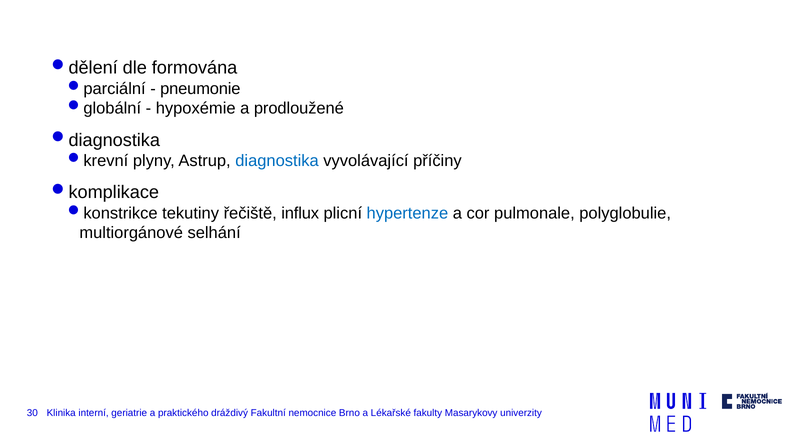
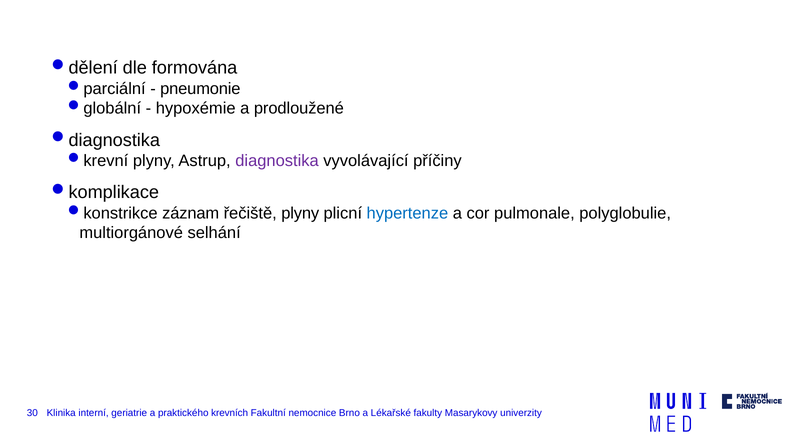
diagnostika colour: blue -> purple
tekutiny: tekutiny -> záznam
řečiště influx: influx -> plyny
dráždivý: dráždivý -> krevních
